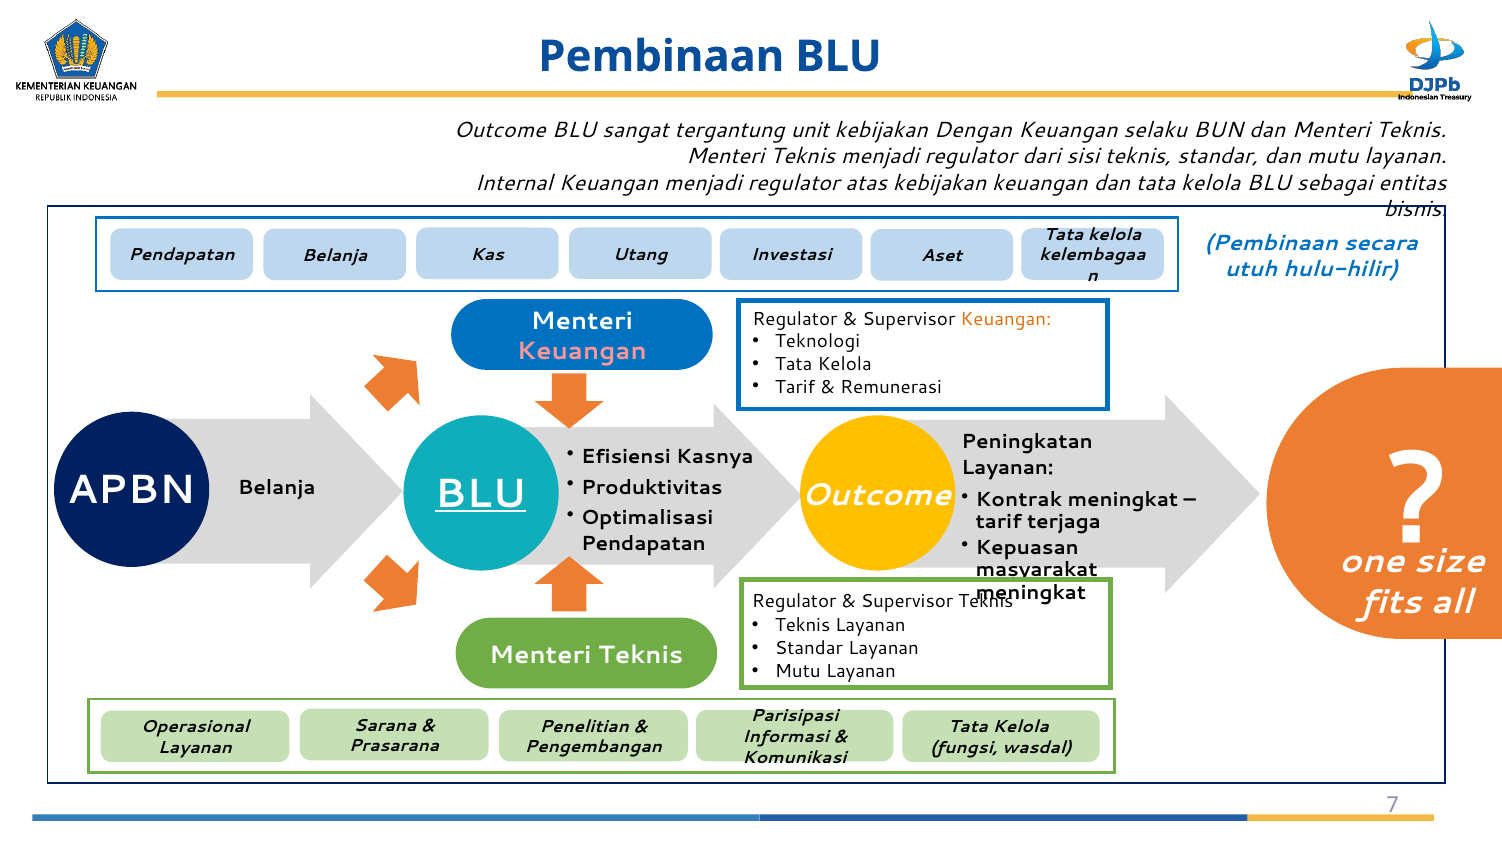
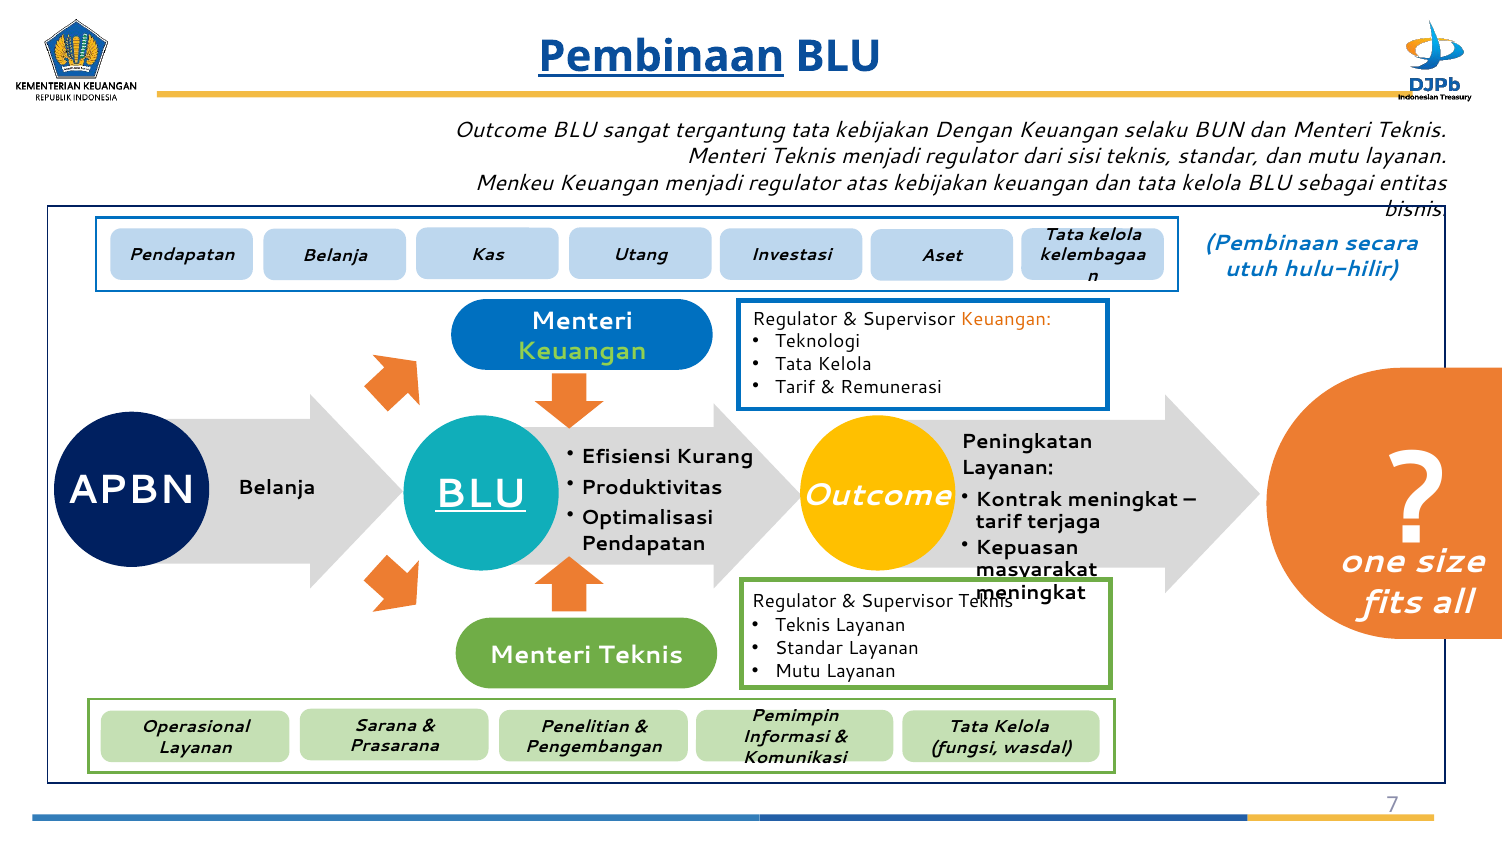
Pembinaan at (661, 56) underline: none -> present
tergantung unit: unit -> tata
Internal: Internal -> Menkeu
Keuangan at (582, 351) colour: pink -> light green
Kasnya: Kasnya -> Kurang
Parisipasi: Parisipasi -> Pemimpin
